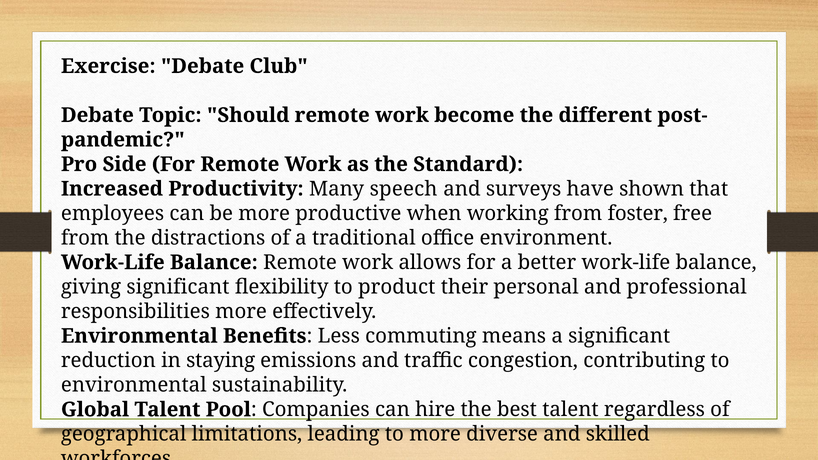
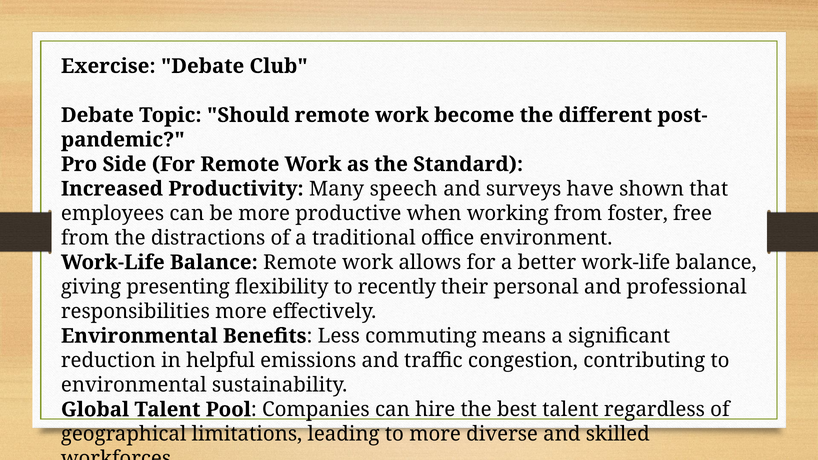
giving significant: significant -> presenting
product: product -> recently
staying: staying -> helpful
